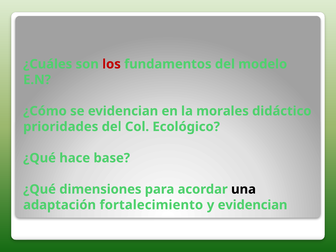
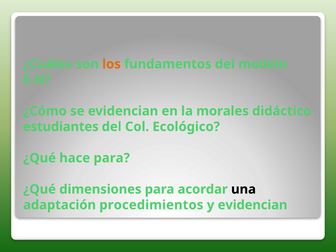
los colour: red -> orange
prioridades: prioridades -> estudiantes
hace base: base -> para
fortalecimiento: fortalecimiento -> procedimientos
